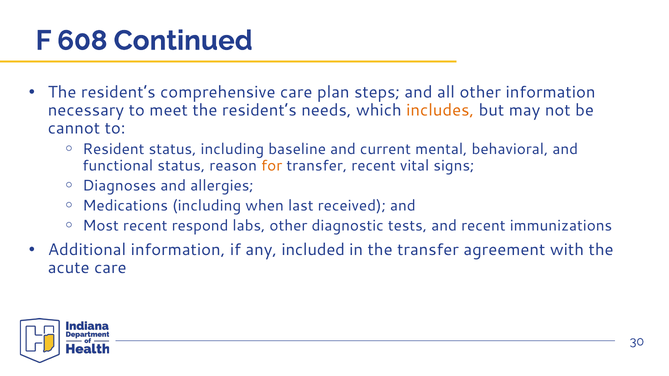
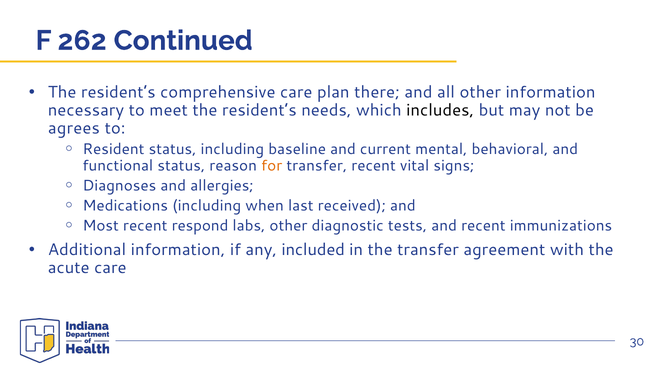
608: 608 -> 262
steps: steps -> there
includes colour: orange -> black
cannot: cannot -> agrees
